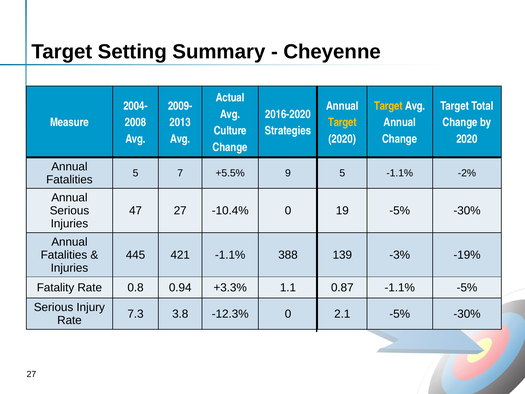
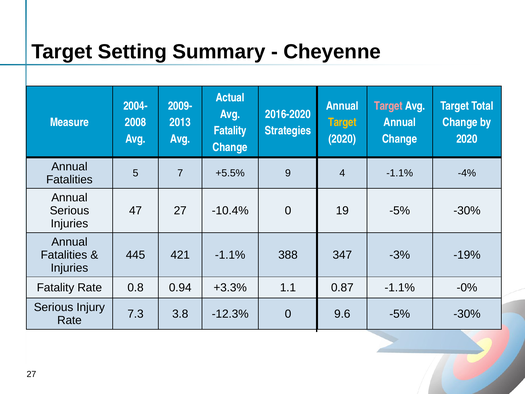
Target at (388, 106) colour: yellow -> pink
Culture at (230, 131): Culture -> Fatality
9 5: 5 -> 4
-2%: -2% -> -4%
139: 139 -> 347
-1.1% -5%: -5% -> -0%
2.1: 2.1 -> 9.6
